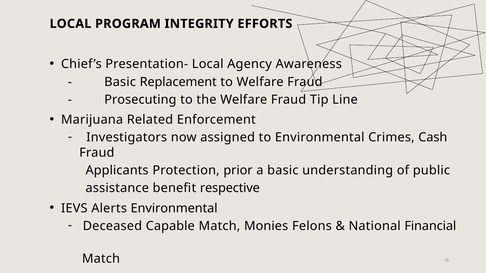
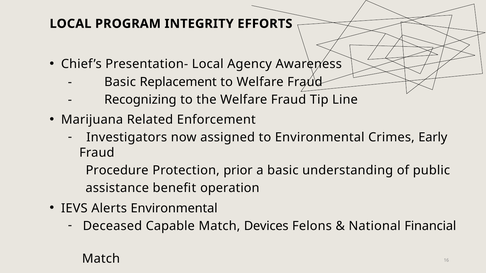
Prosecuting: Prosecuting -> Recognizing
Cash: Cash -> Early
Applicants: Applicants -> Procedure
respective: respective -> operation
Monies: Monies -> Devices
